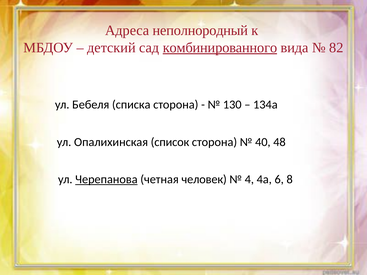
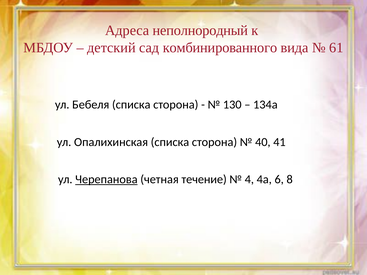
комбинированного underline: present -> none
82: 82 -> 61
Опалихинская список: список -> списка
48: 48 -> 41
человек: человек -> течение
